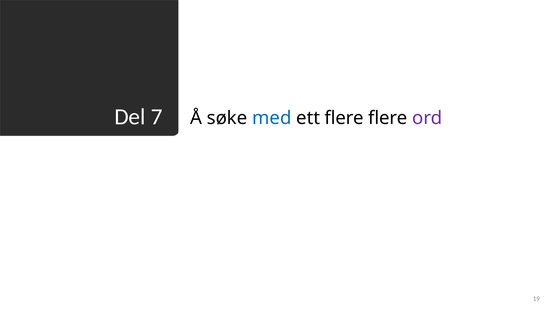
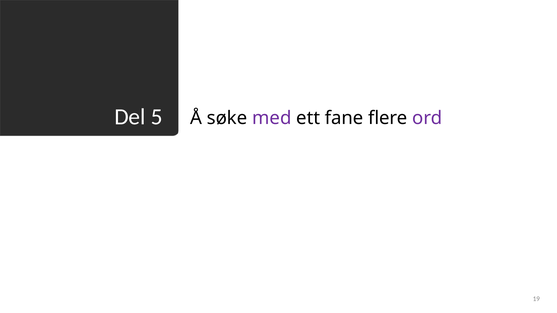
7: 7 -> 5
med colour: blue -> purple
ett flere: flere -> fane
